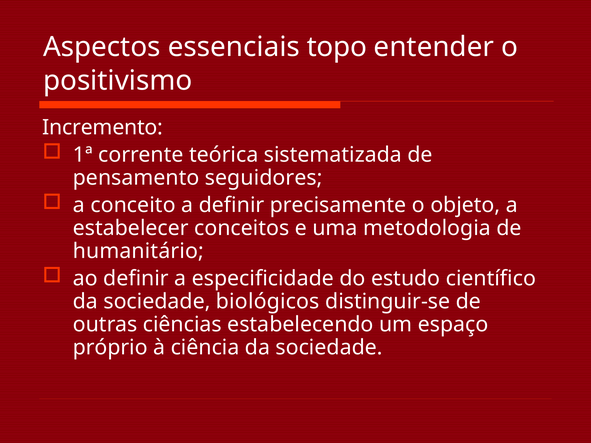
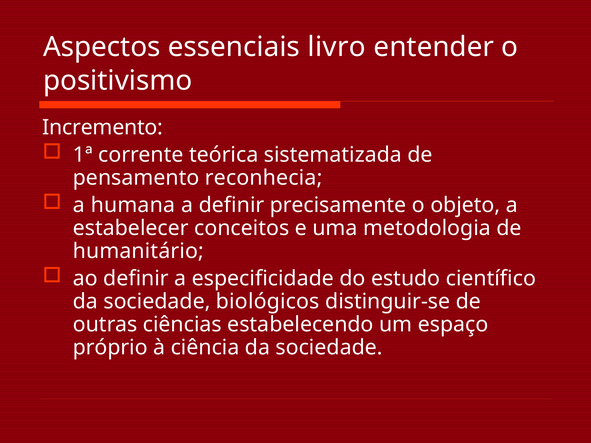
topo: topo -> livro
seguidores: seguidores -> reconhecia
conceito: conceito -> humana
